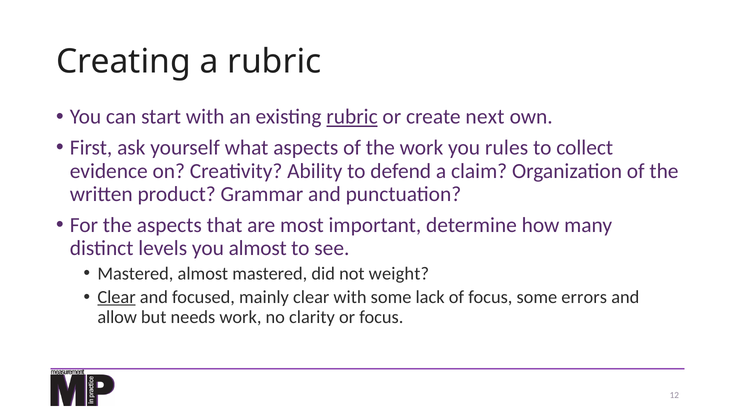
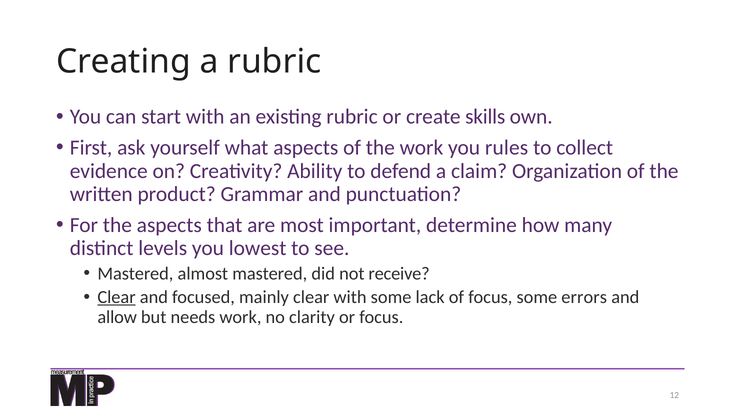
rubric at (352, 117) underline: present -> none
next: next -> skills
you almost: almost -> lowest
weight: weight -> receive
